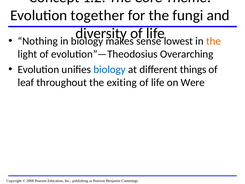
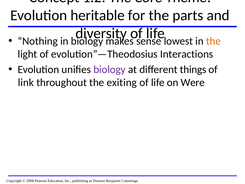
together: together -> heritable
fungi: fungi -> parts
Overarching: Overarching -> Interactions
biology at (110, 69) colour: blue -> purple
leaf: leaf -> link
